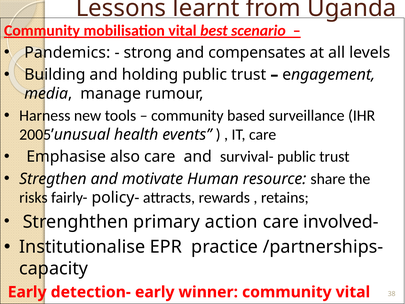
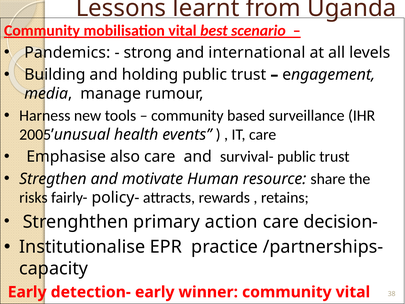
compensates: compensates -> international
involved-: involved- -> decision-
